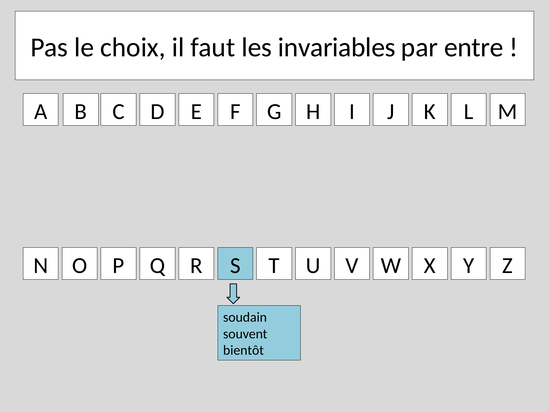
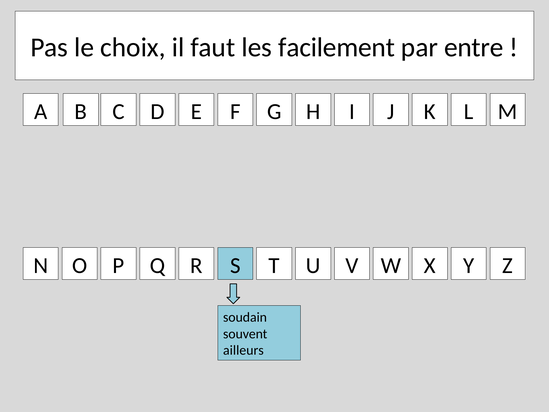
invariables: invariables -> facilement
bientôt: bientôt -> ailleurs
